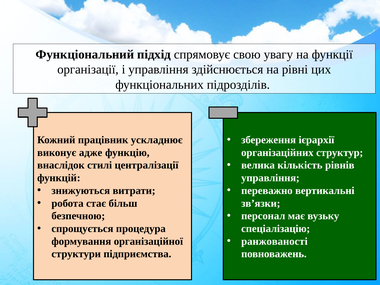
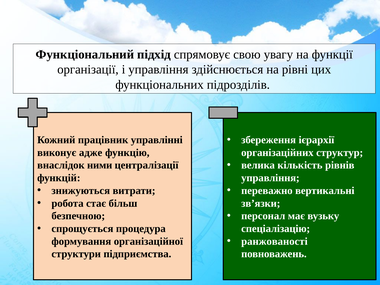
ускладнює: ускладнює -> управлінні
стилі: стилі -> ними
